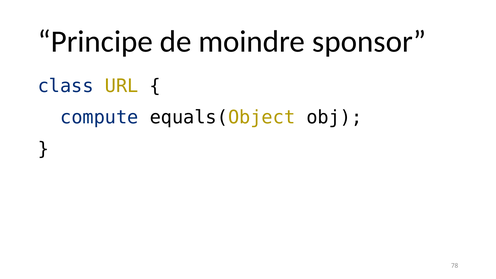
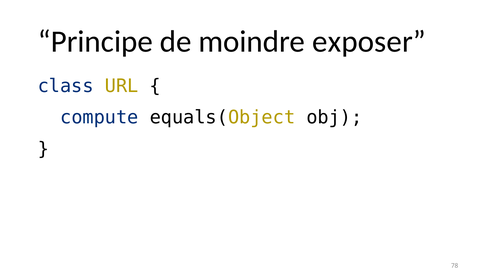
sponsor: sponsor -> exposer
